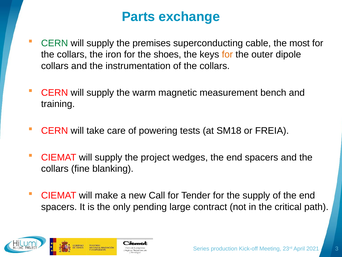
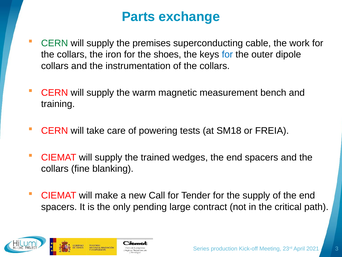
most: most -> work
for at (227, 54) colour: orange -> blue
project: project -> trained
